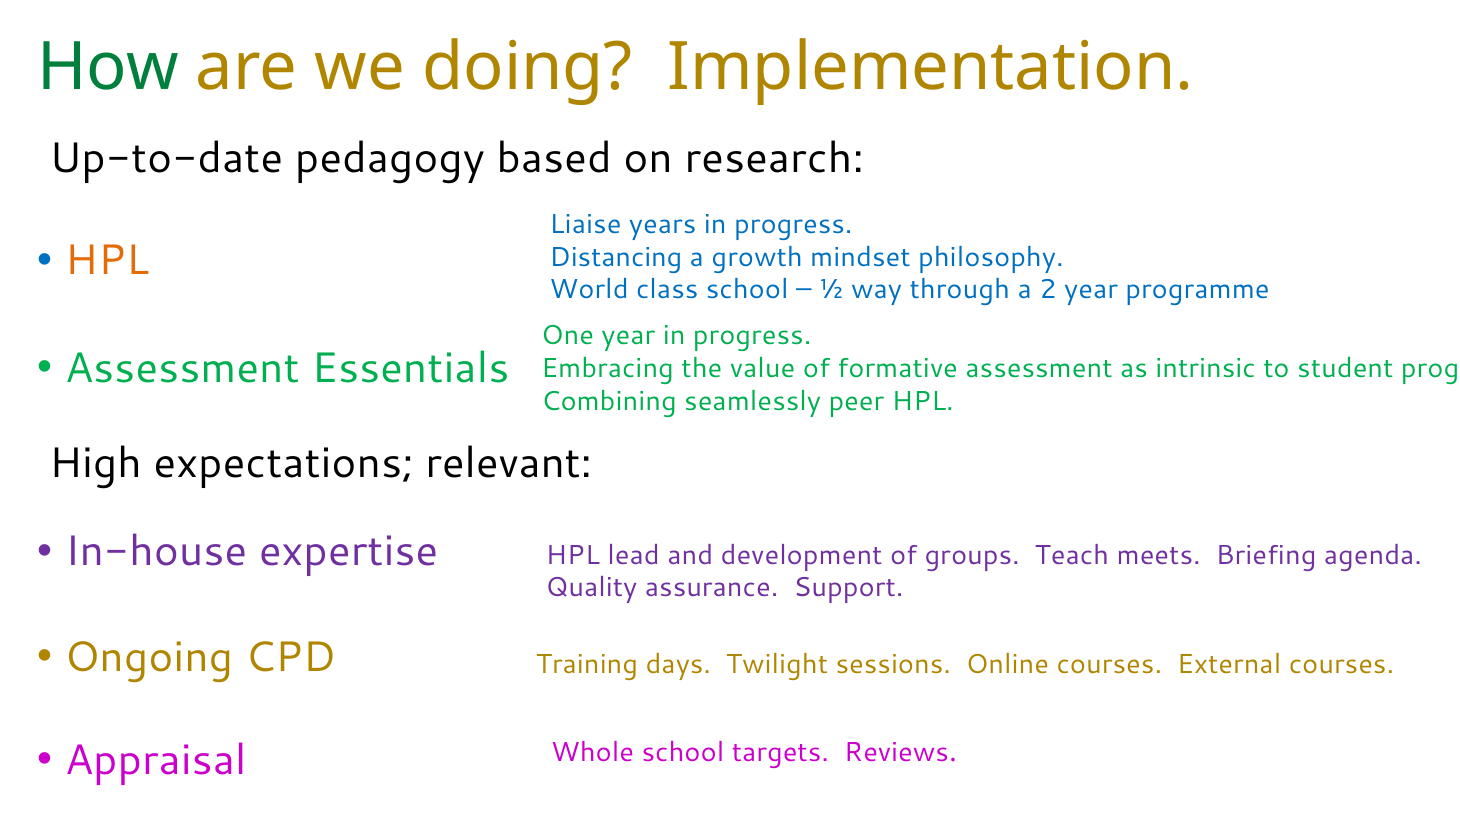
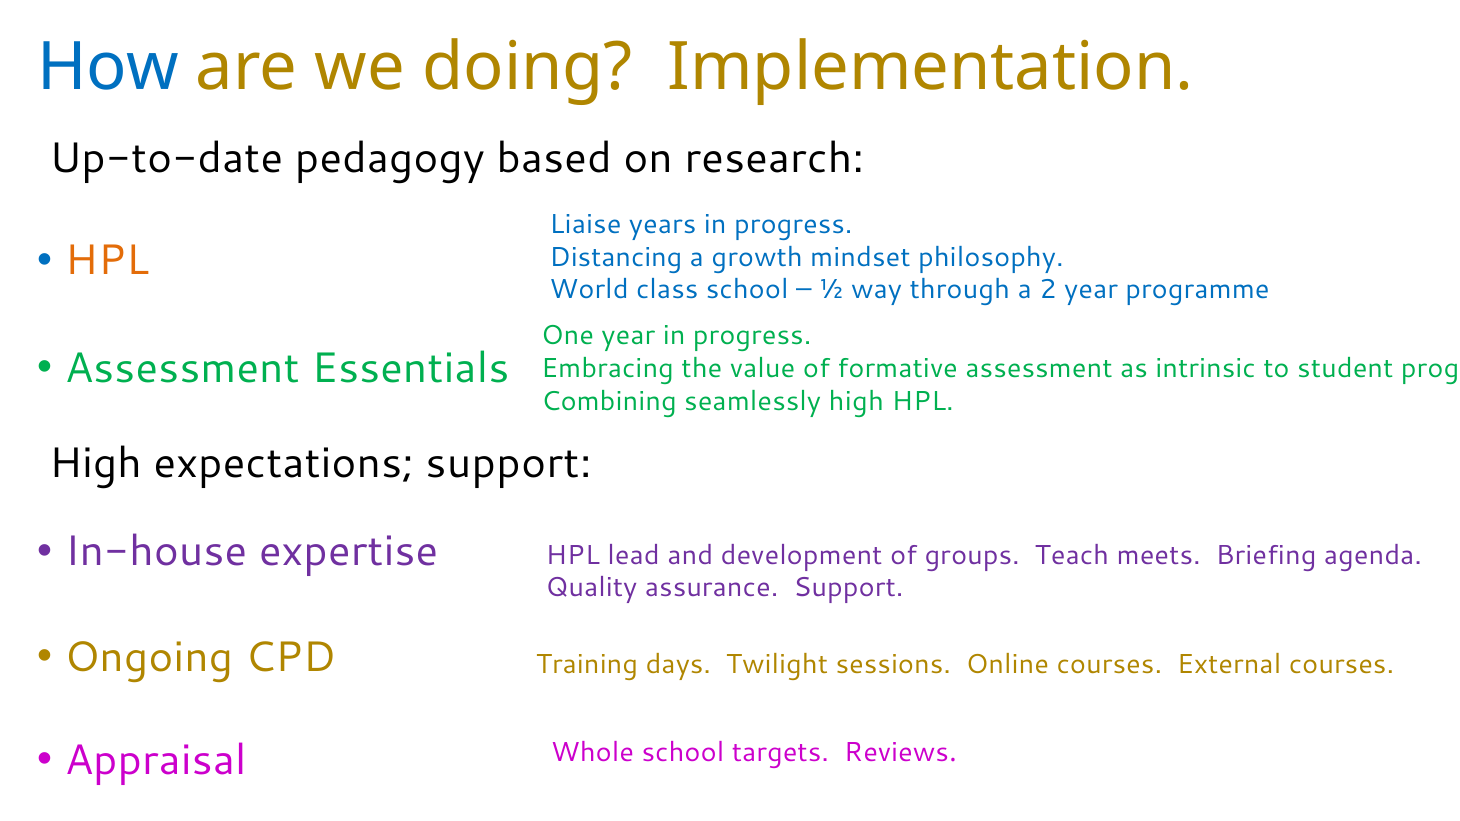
How colour: green -> blue
seamlessly peer: peer -> high
expectations relevant: relevant -> support
